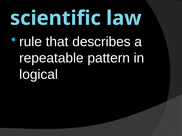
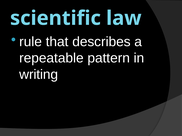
logical: logical -> writing
